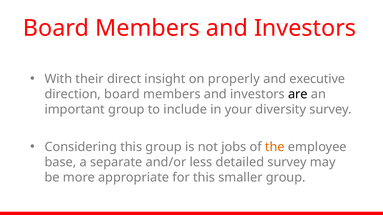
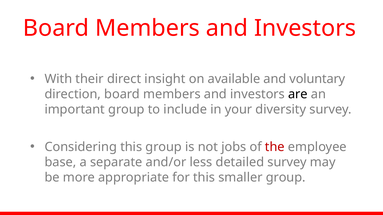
properly: properly -> available
executive: executive -> voluntary
the colour: orange -> red
